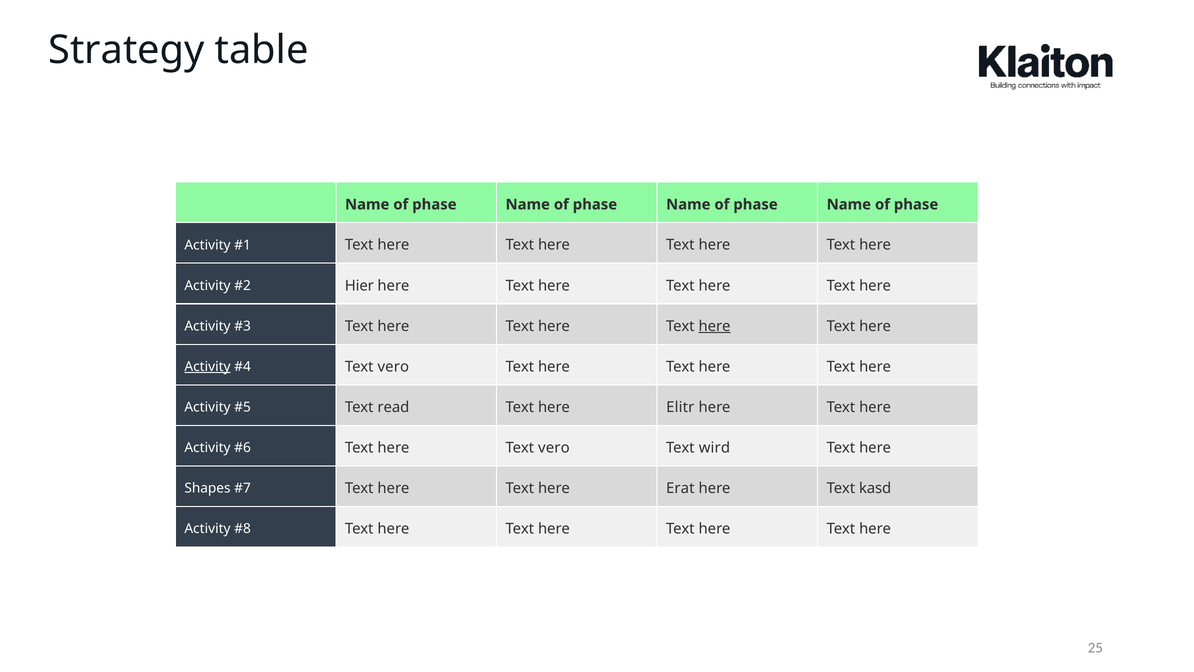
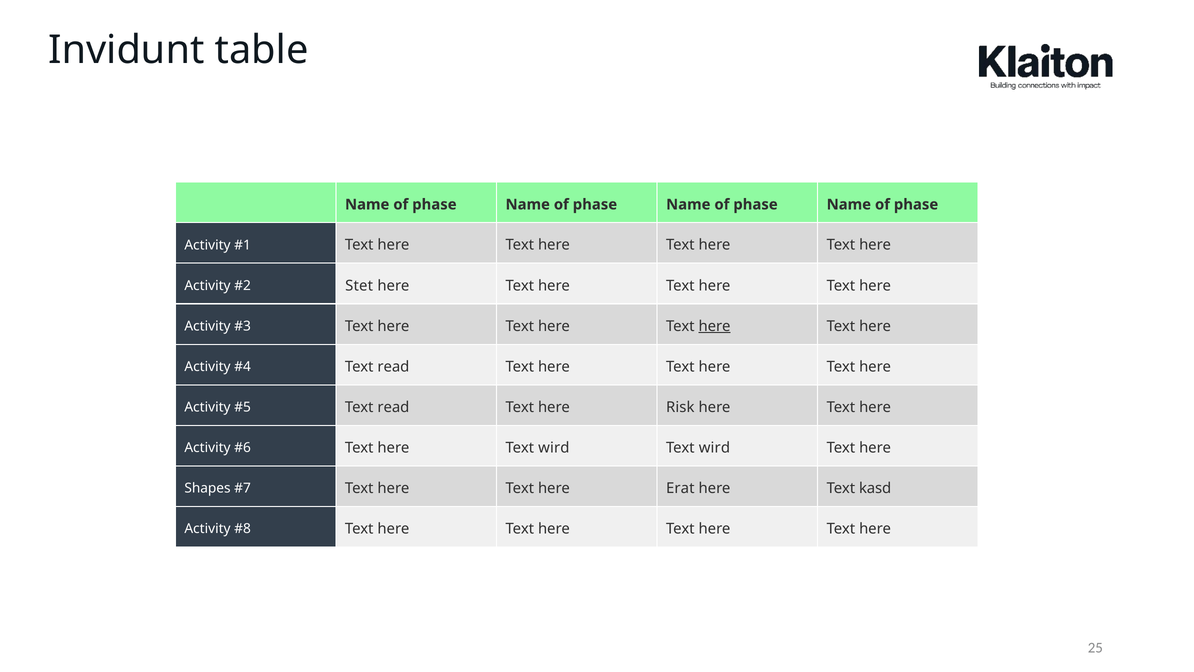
Strategy: Strategy -> Invidunt
Hier: Hier -> Stet
Activity at (208, 366) underline: present -> none
vero at (393, 367): vero -> read
Elitr: Elitr -> Risk
here Text vero: vero -> wird
